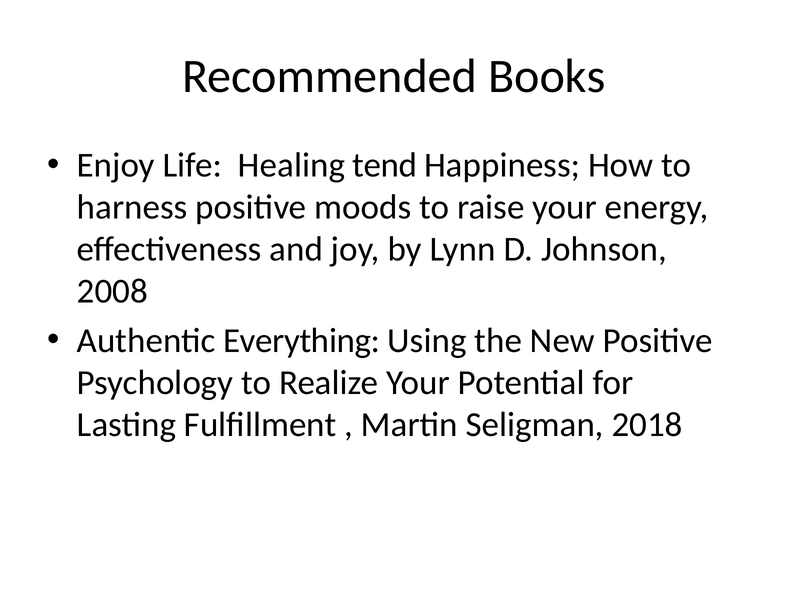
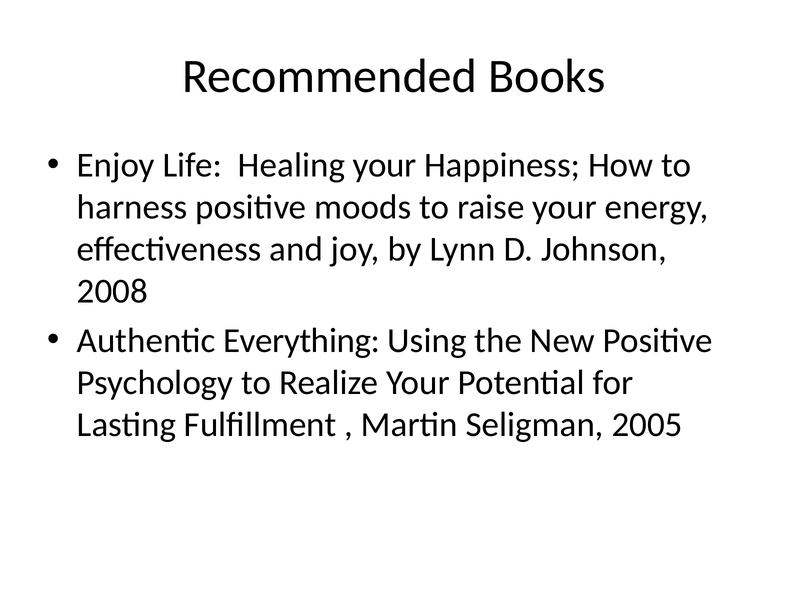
Healing tend: tend -> your
2018: 2018 -> 2005
